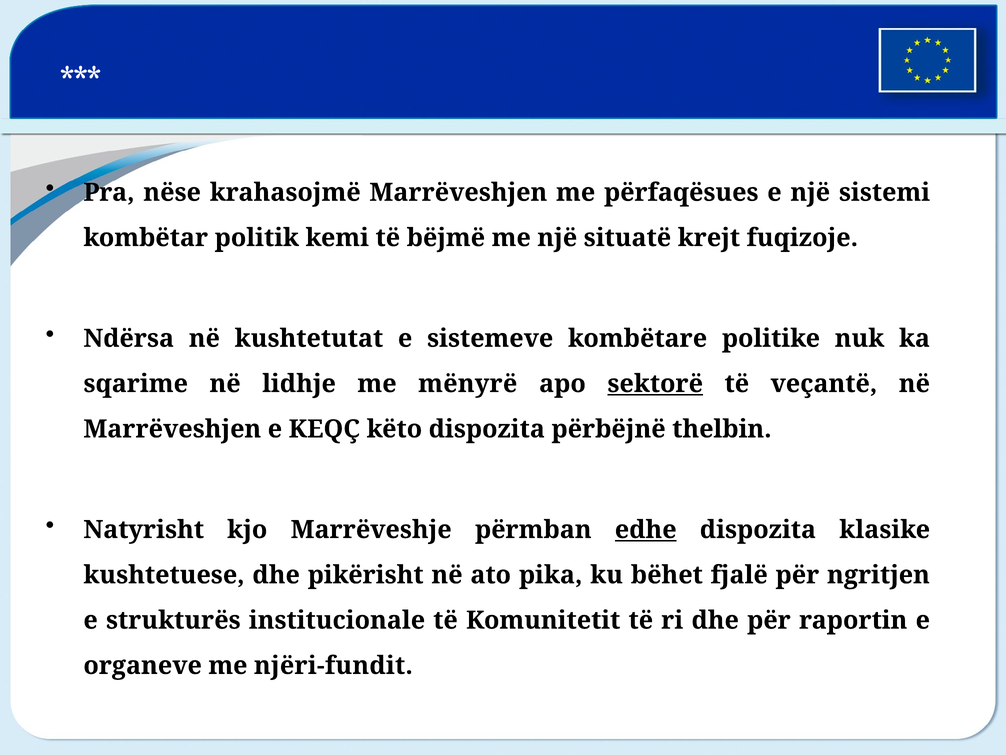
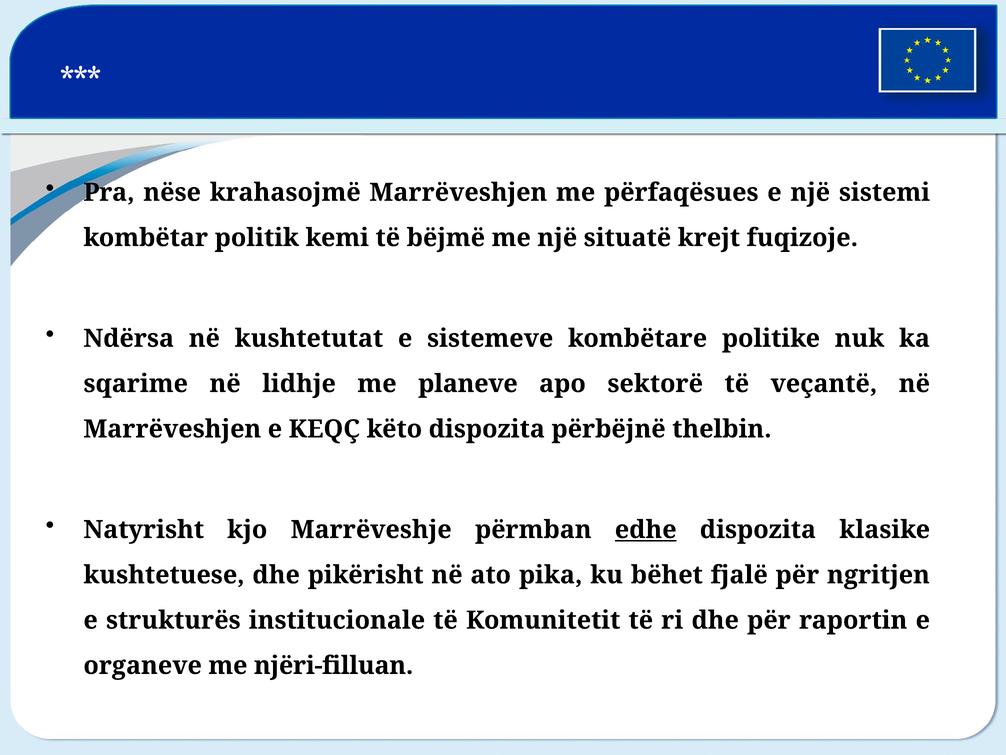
mënyrë: mënyrë -> planeve
sektorë underline: present -> none
njëri-fundit: njëri-fundit -> njëri-filluan
